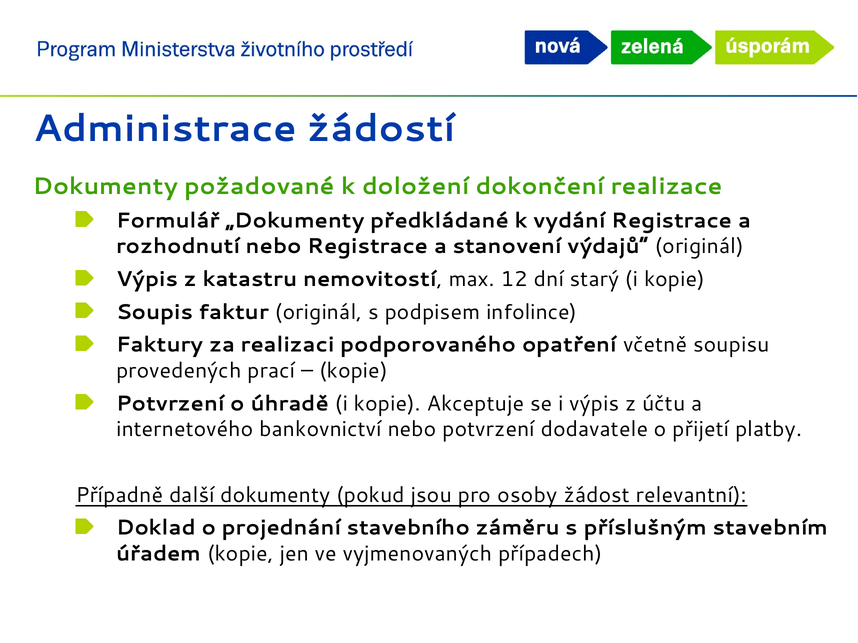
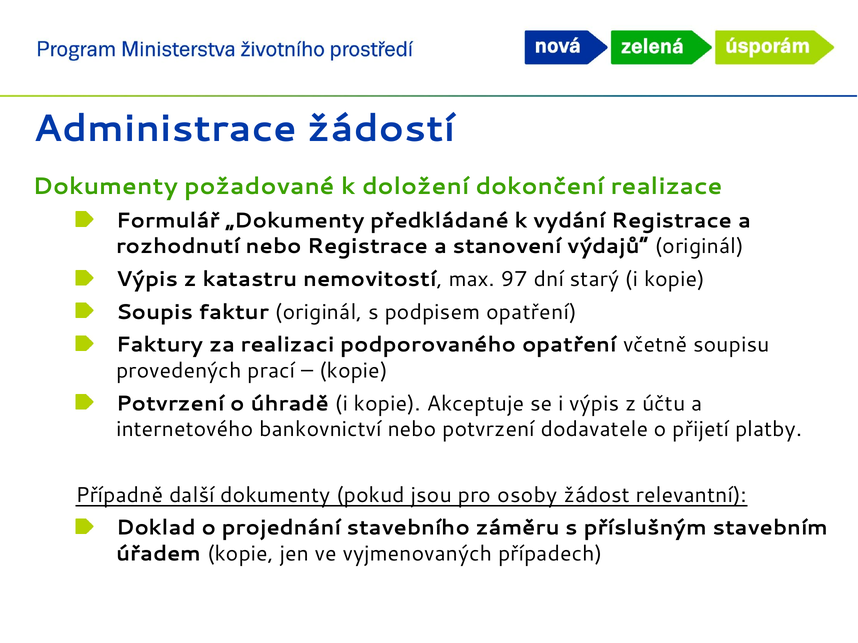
12: 12 -> 97
podpisem infolince: infolince -> opatření
